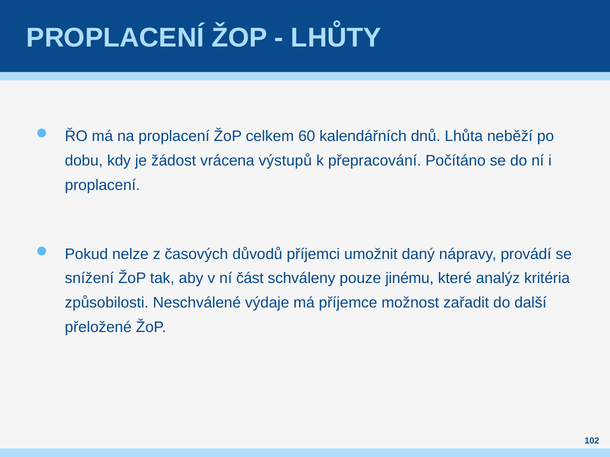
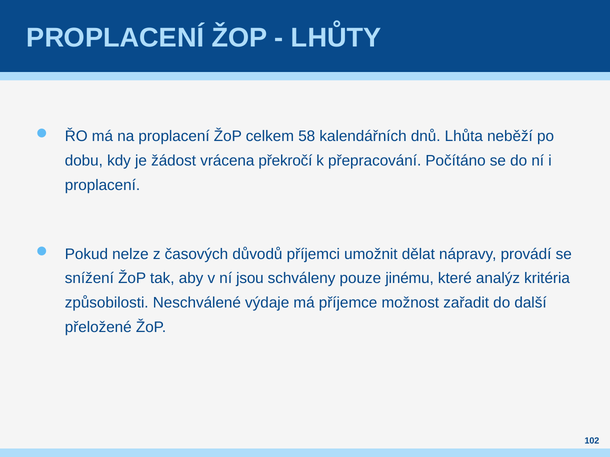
60: 60 -> 58
výstupů: výstupů -> překročí
daný: daný -> dělat
část: část -> jsou
